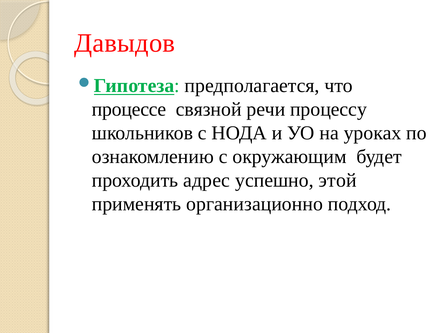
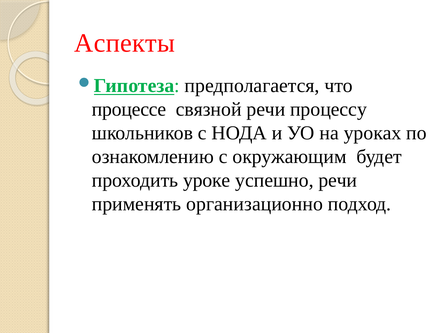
Давыдов: Давыдов -> Аспекты
адрес: адрес -> уроке
успешно этой: этой -> речи
